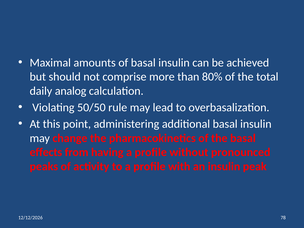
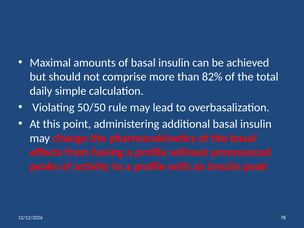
80%: 80% -> 82%
analog: analog -> simple
